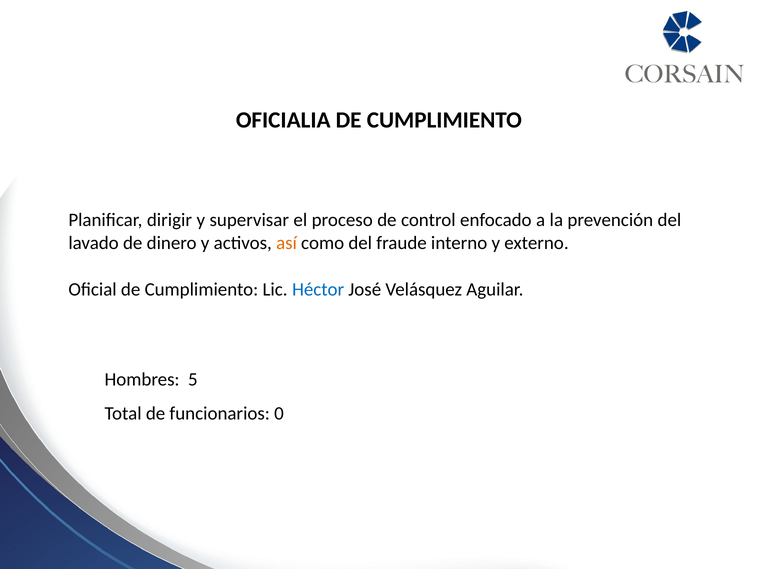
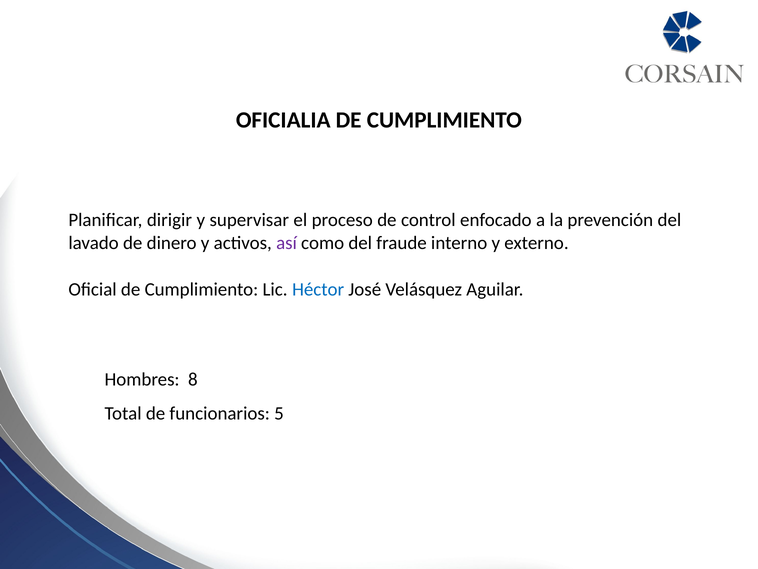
así colour: orange -> purple
5: 5 -> 8
0: 0 -> 5
